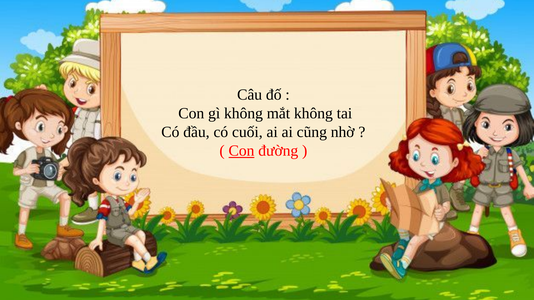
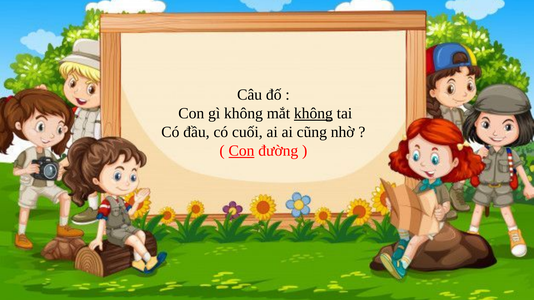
không at (313, 114) underline: none -> present
